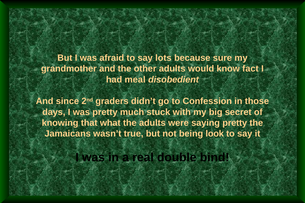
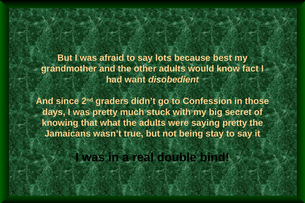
sure: sure -> best
meal: meal -> want
look: look -> stay
